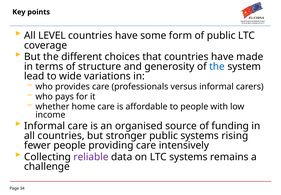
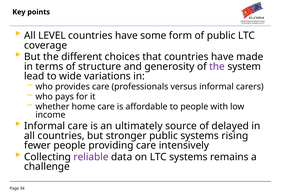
the at (217, 66) colour: blue -> purple
organised: organised -> ultimately
funding: funding -> delayed
